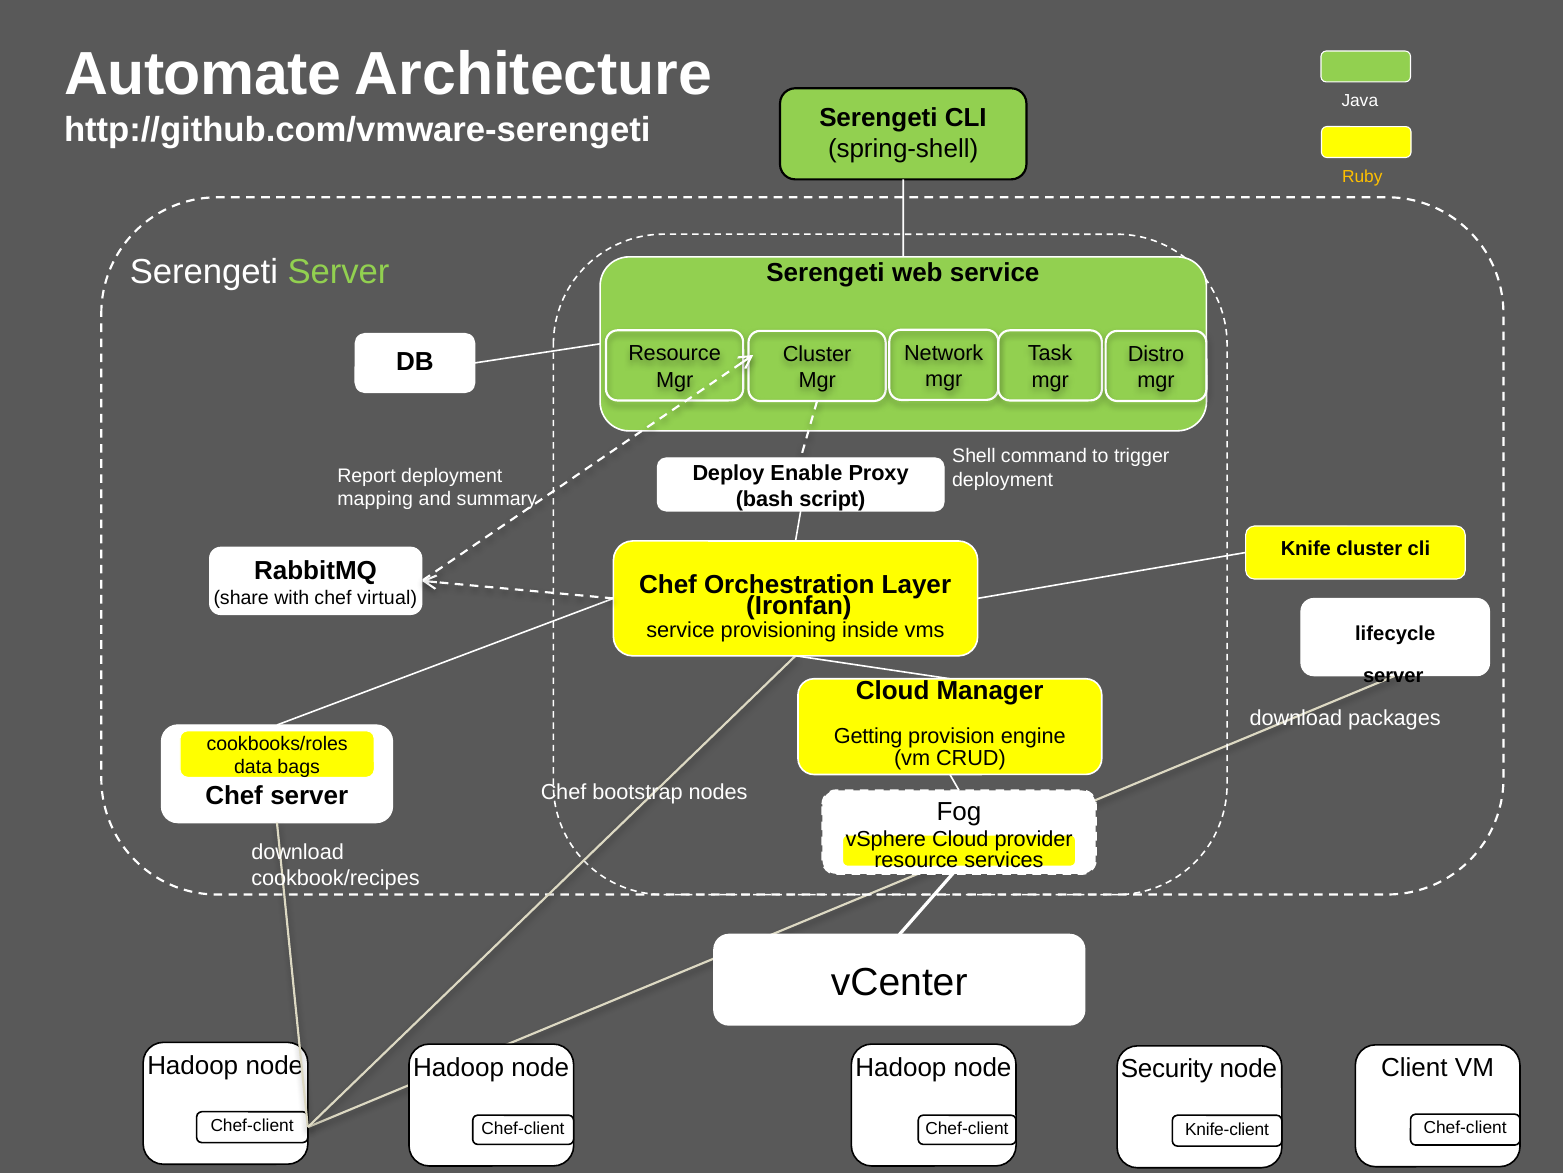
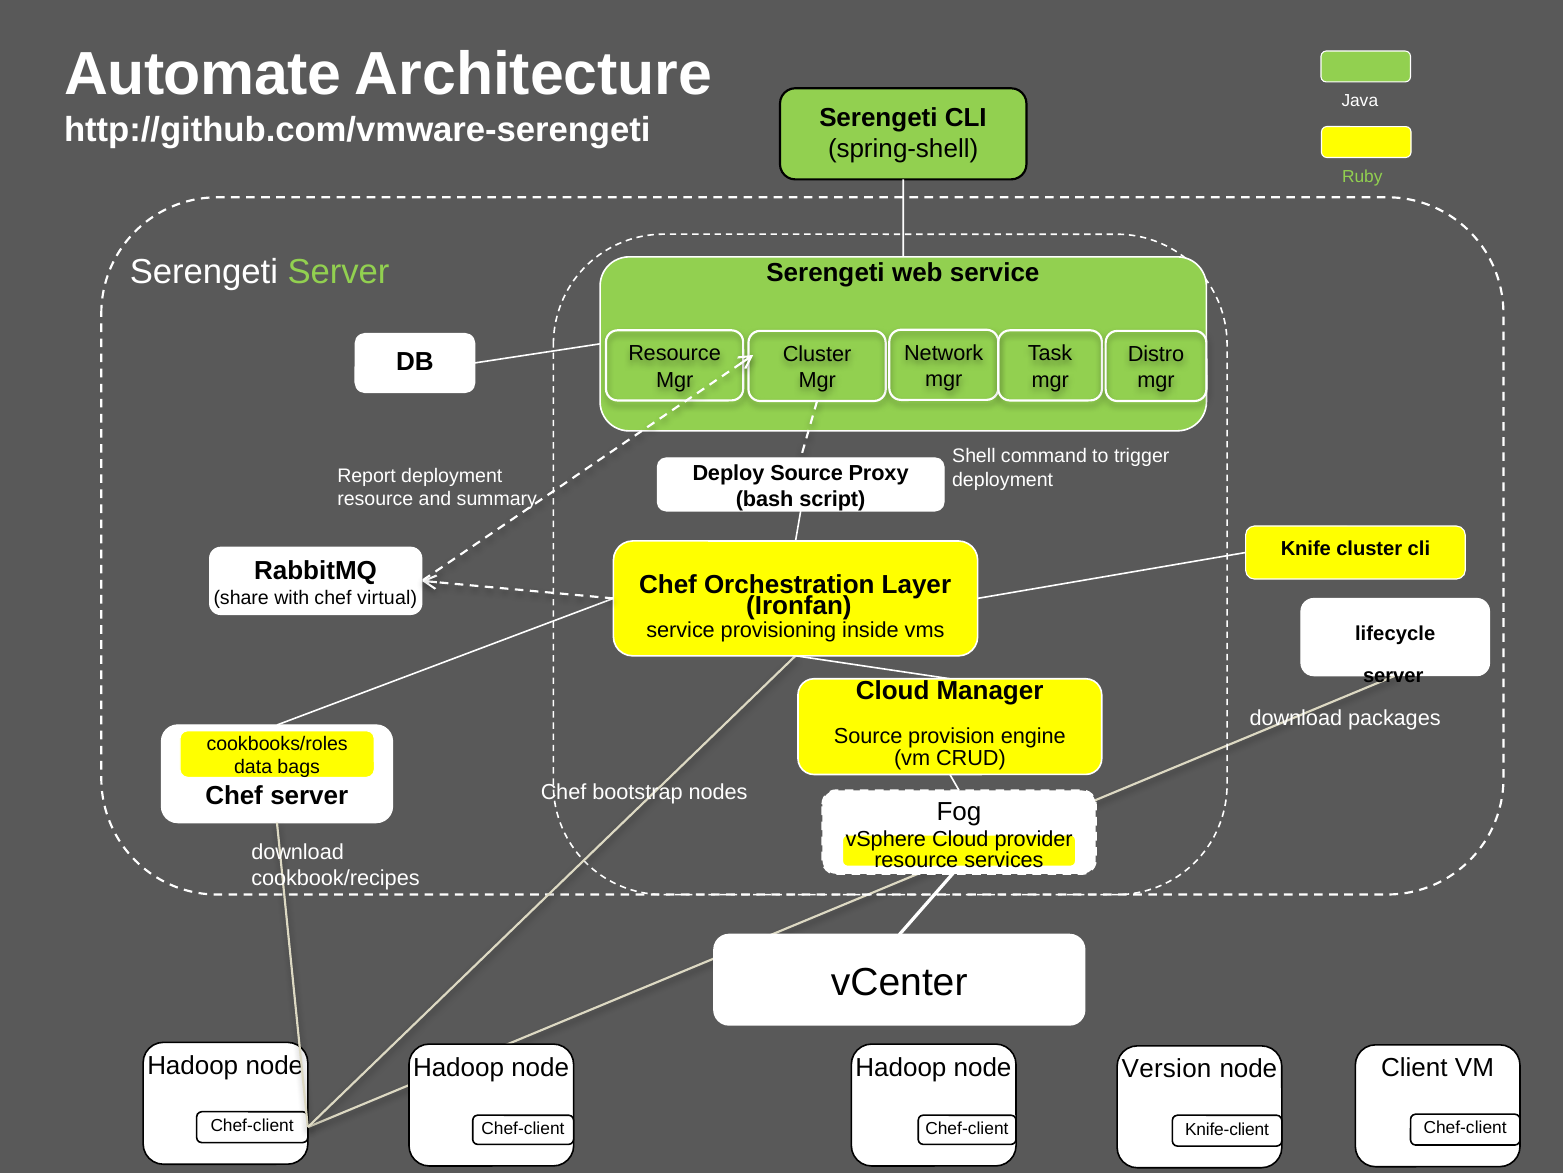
Ruby colour: yellow -> light green
Enable at (806, 473): Enable -> Source
mapping at (375, 499): mapping -> resource
Getting at (868, 736): Getting -> Source
Security: Security -> Version
